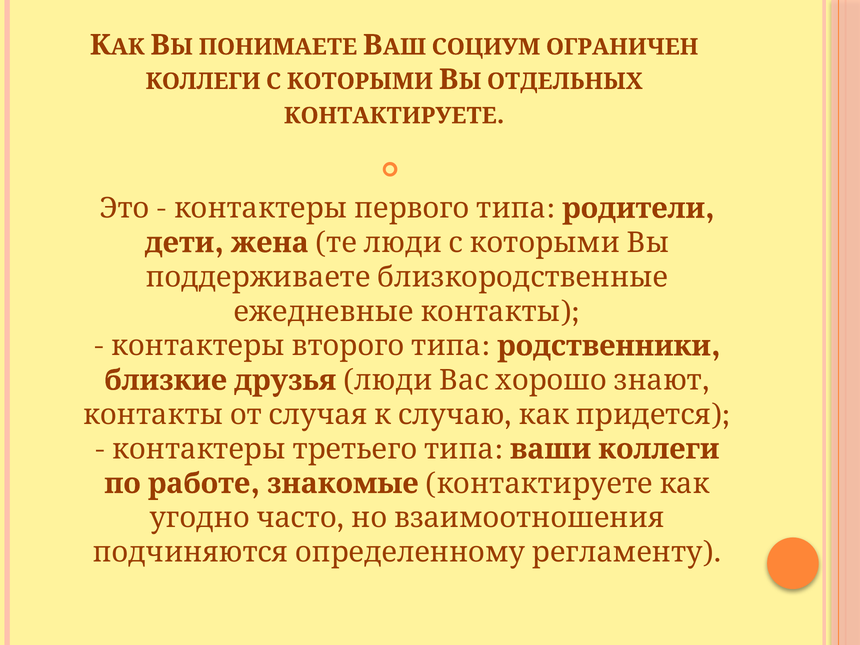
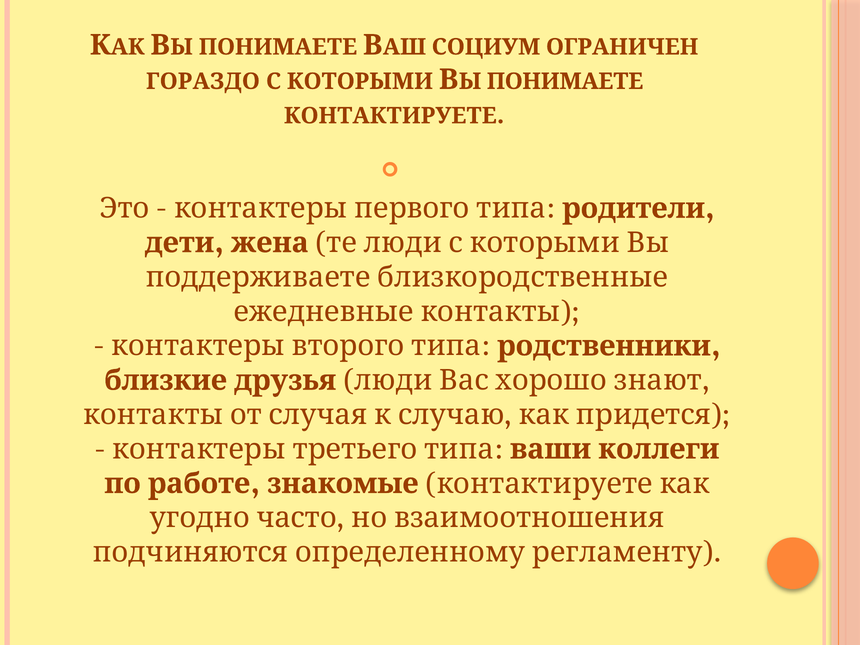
КОЛЛЕГИ at (203, 81): КОЛЛЕГИ -> ГОРАЗДО
ОТДЕЛЬНЫХ at (565, 81): ОТДЕЛЬНЫХ -> ПОНИМАЕТЕ
